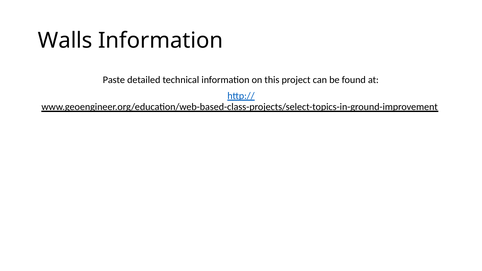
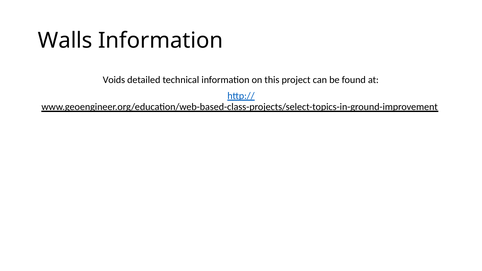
Paste: Paste -> Voids
